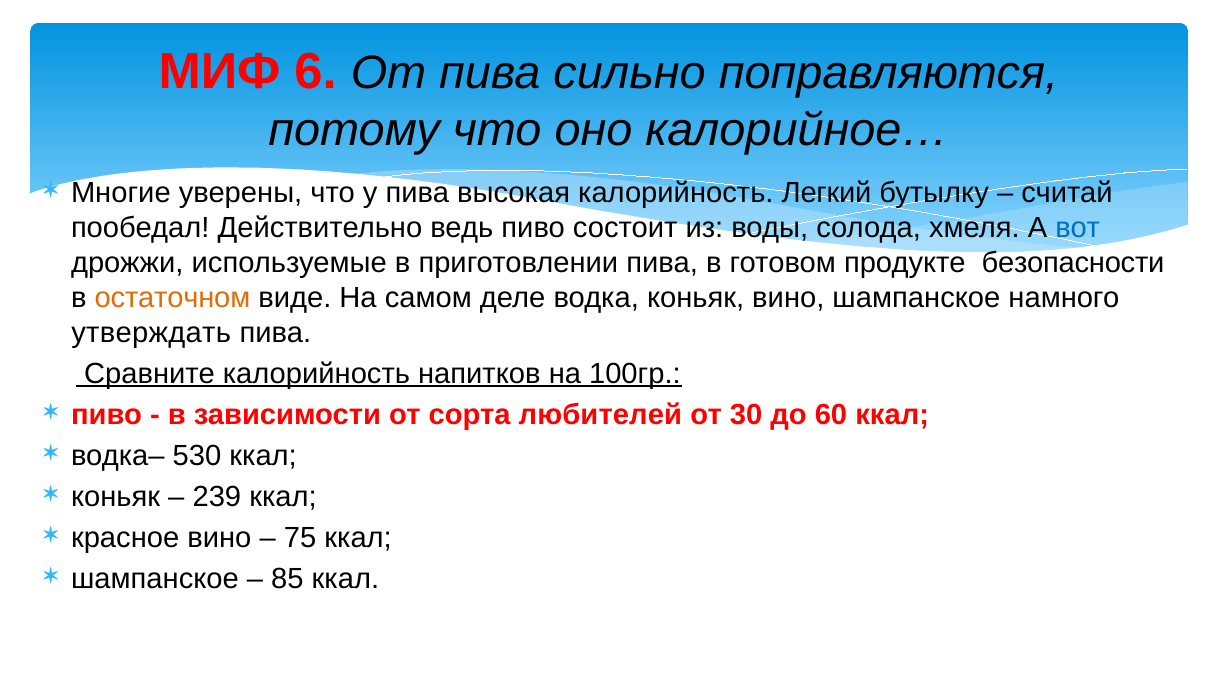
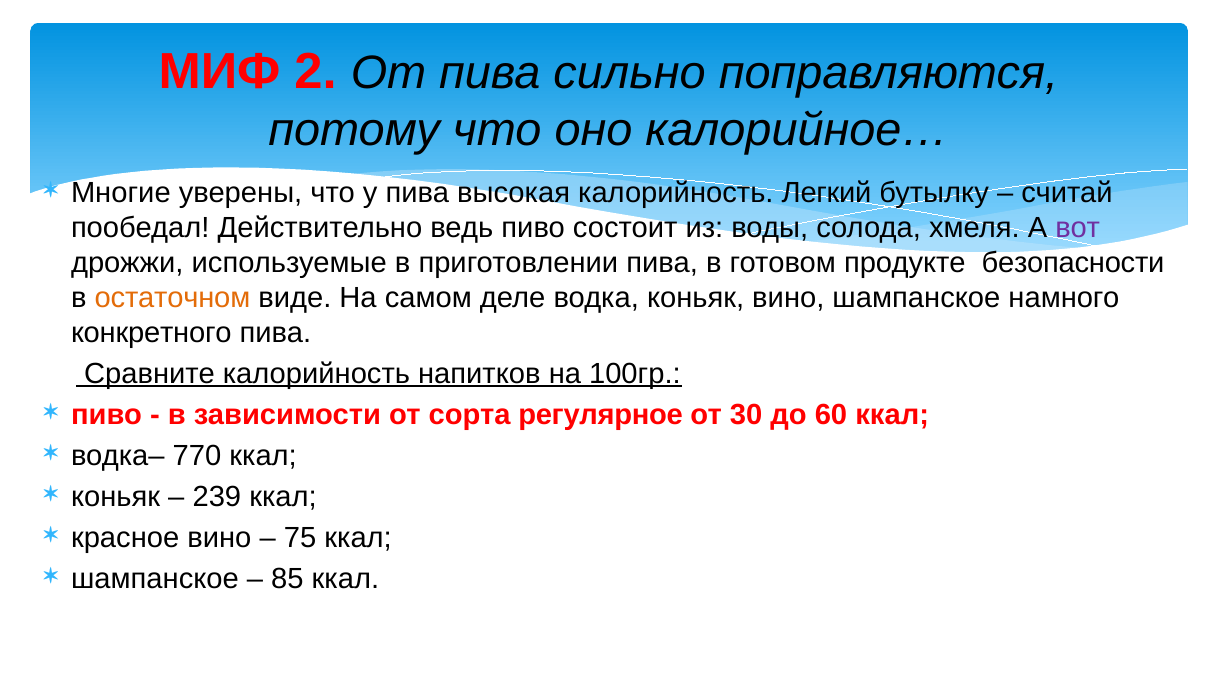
6: 6 -> 2
вот colour: blue -> purple
утверждать: утверждать -> конкретного
любителей: любителей -> регулярное
530: 530 -> 770
